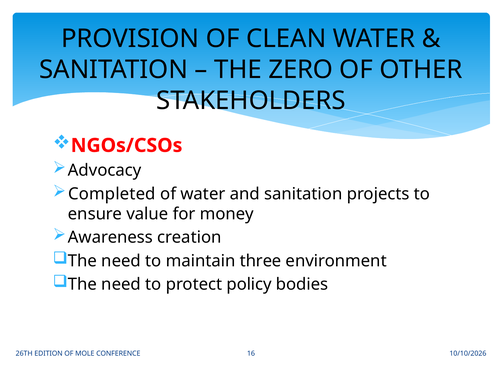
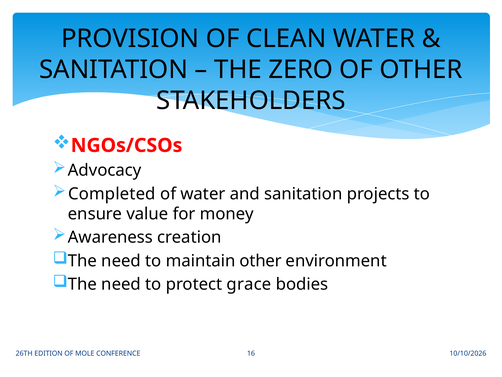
maintain three: three -> other
policy: policy -> grace
